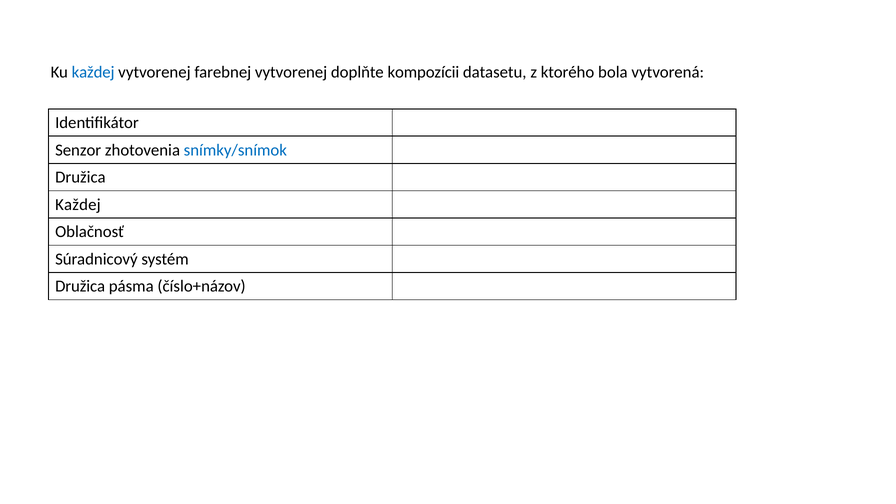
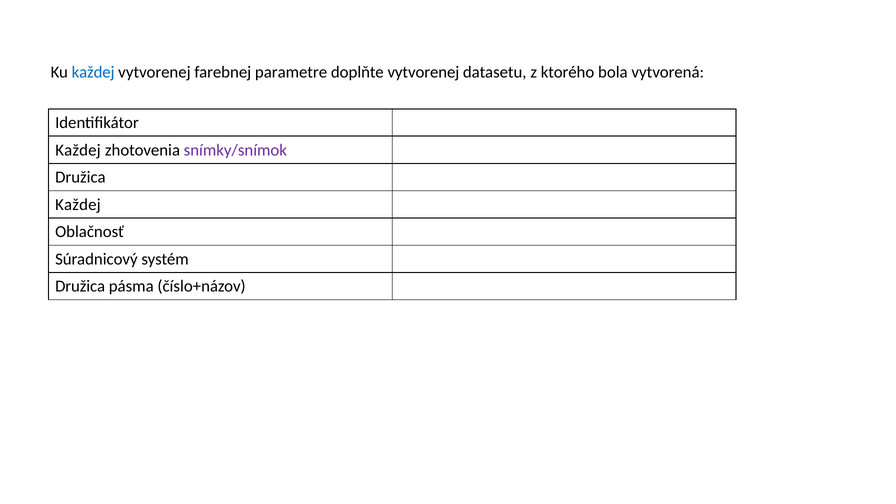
farebnej vytvorenej: vytvorenej -> parametre
doplňte kompozícii: kompozícii -> vytvorenej
Senzor at (78, 150): Senzor -> Každej
snímky/snímok colour: blue -> purple
